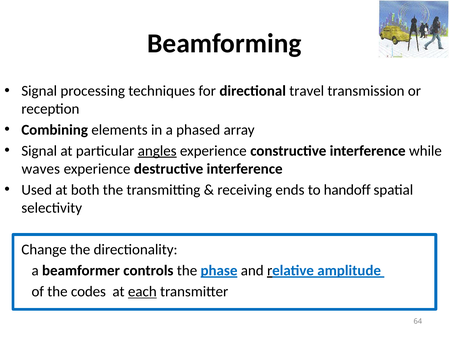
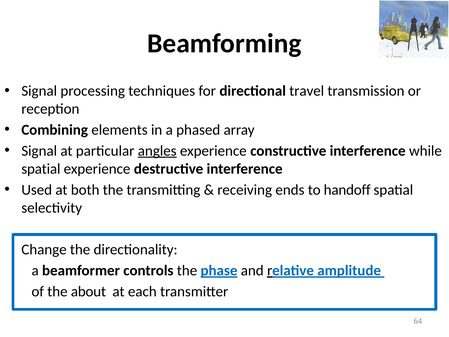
waves at (41, 169): waves -> spatial
codes: codes -> about
each underline: present -> none
